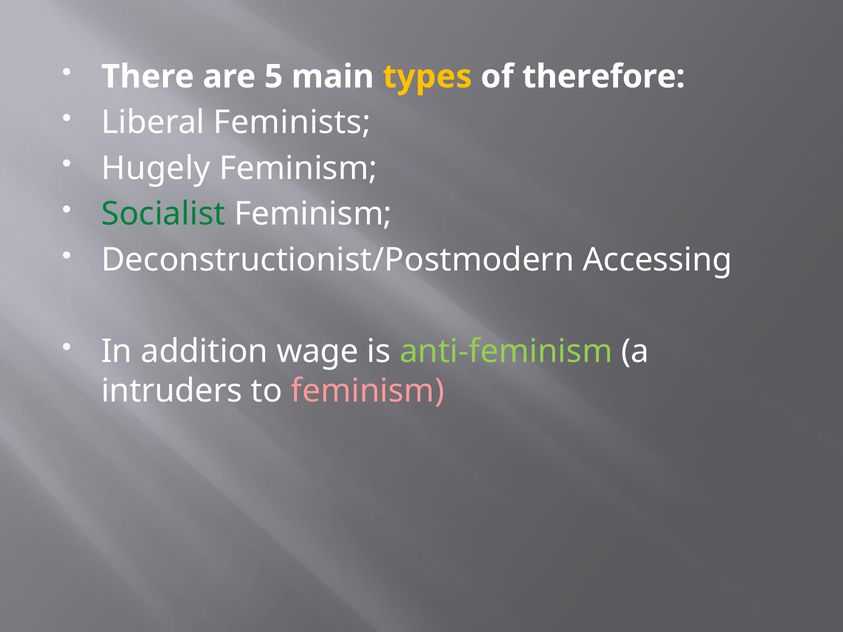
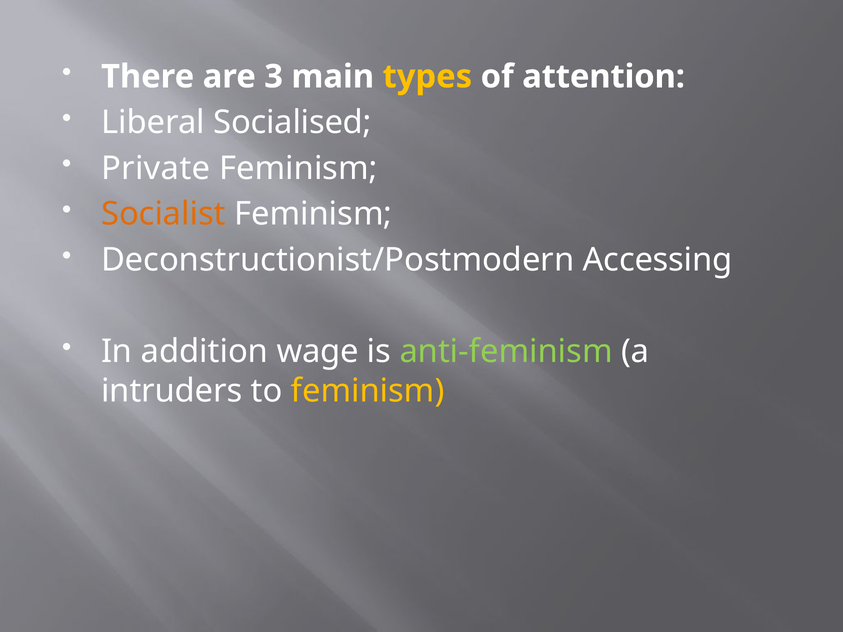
5: 5 -> 3
therefore: therefore -> attention
Feminists: Feminists -> Socialised
Hugely: Hugely -> Private
Socialist colour: green -> orange
feminism at (368, 391) colour: pink -> yellow
